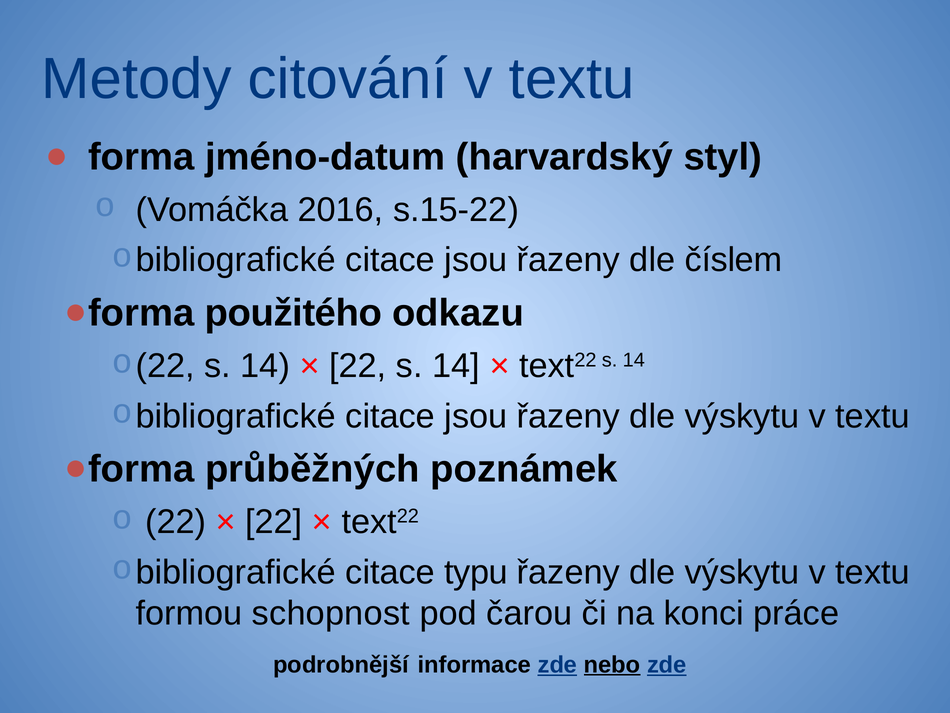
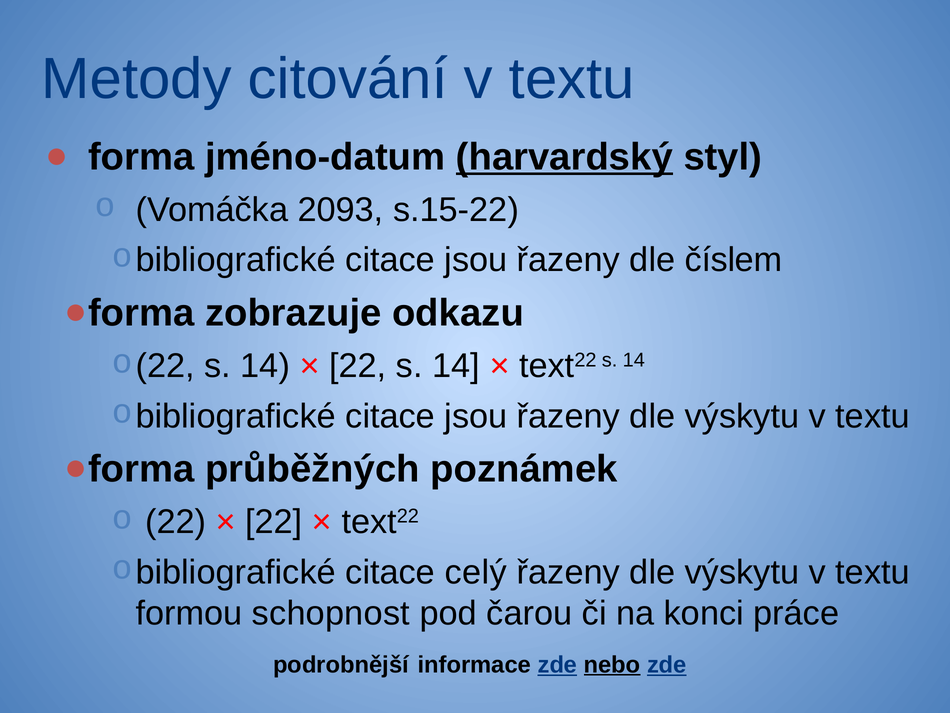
harvardský underline: none -> present
2016: 2016 -> 2093
použitého: použitého -> zobrazuje
typu: typu -> celý
